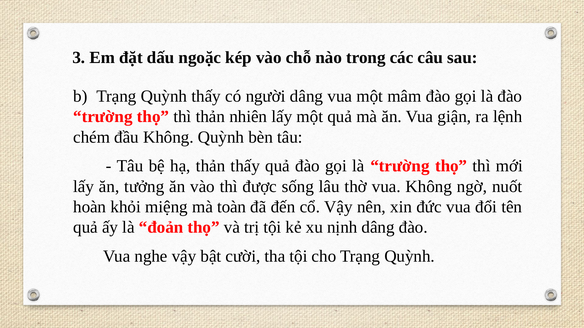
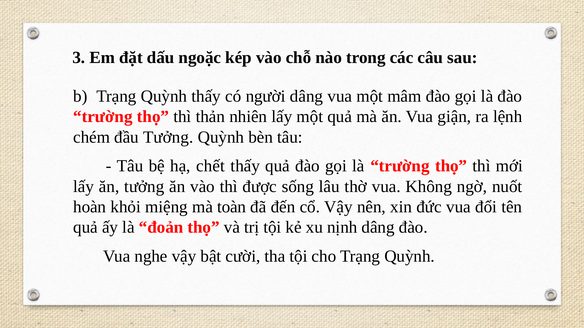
đầu Không: Không -> Tưởng
hạ thản: thản -> chết
